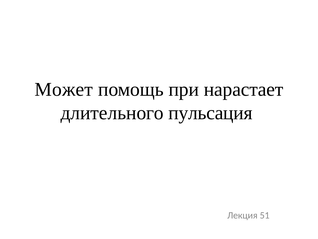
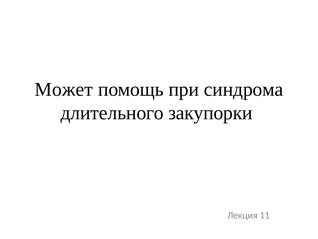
нарастает: нарастает -> синдрома
пульсация: пульсация -> закупорки
51: 51 -> 11
